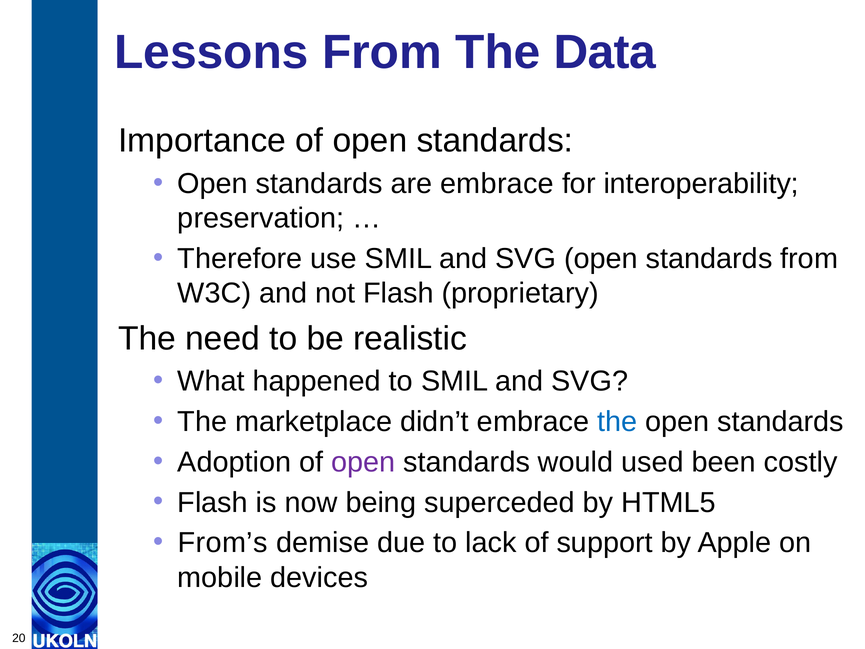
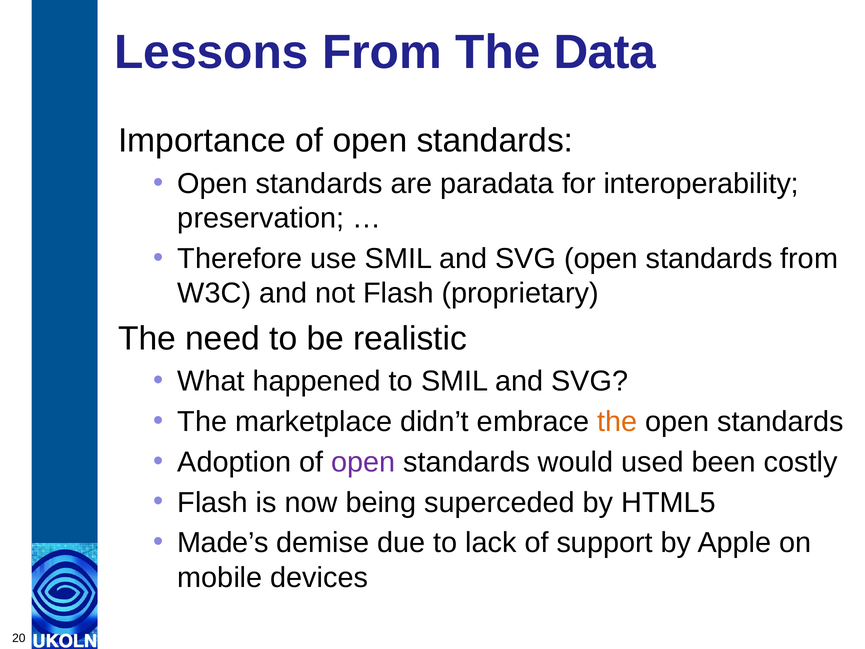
are embrace: embrace -> paradata
the at (617, 422) colour: blue -> orange
From’s: From’s -> Made’s
